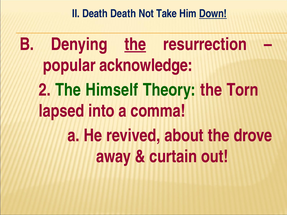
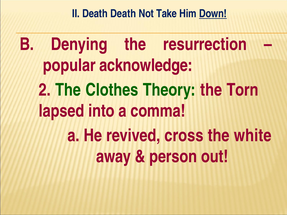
the at (135, 44) underline: present -> none
Himself: Himself -> Clothes
about: about -> cross
drove: drove -> white
curtain: curtain -> person
